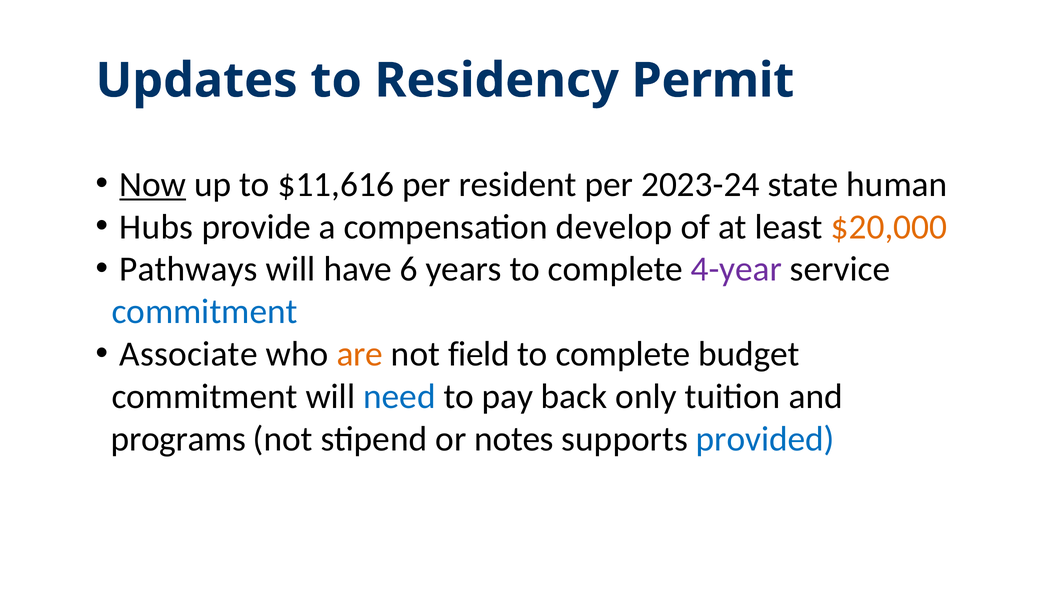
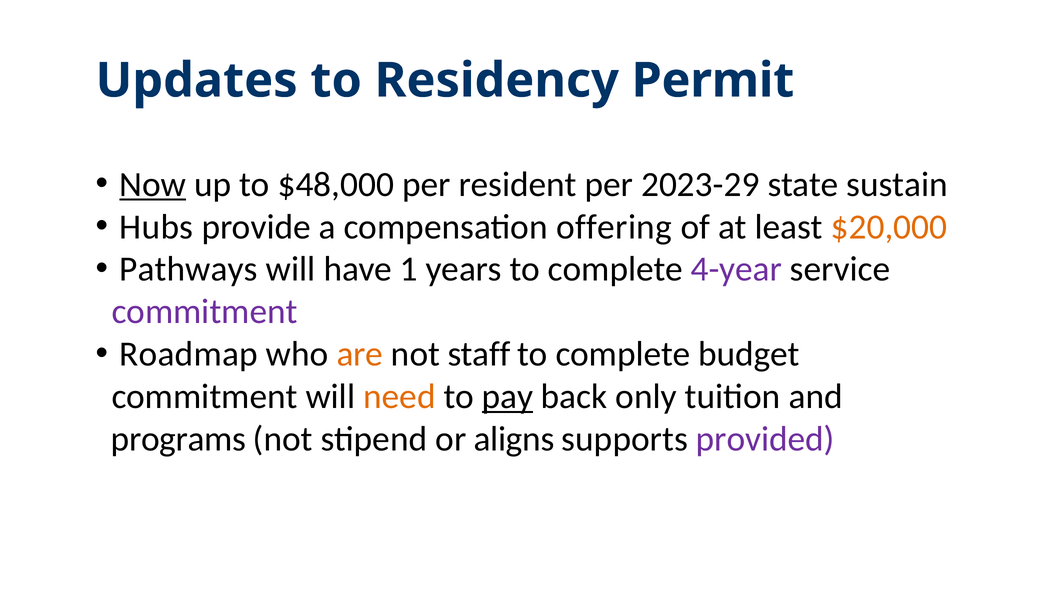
$11,616: $11,616 -> $48,000
2023-24: 2023-24 -> 2023-29
human: human -> sustain
develop: develop -> offering
6: 6 -> 1
commitment at (204, 312) colour: blue -> purple
Associate: Associate -> Roadmap
field: field -> staff
need colour: blue -> orange
pay underline: none -> present
notes: notes -> aligns
provided colour: blue -> purple
